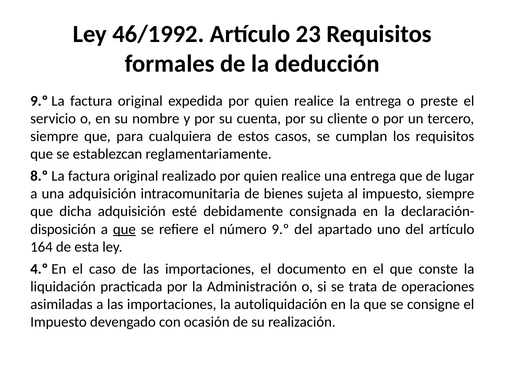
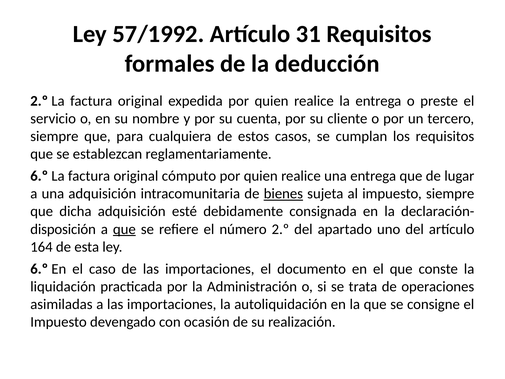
46/1992: 46/1992 -> 57/1992
23: 23 -> 31
9.º at (39, 101): 9.º -> 2.º
8.º at (39, 176): 8.º -> 6.º
realizado: realizado -> cómputo
bienes underline: none -> present
número 9.º: 9.º -> 2.º
4.º at (39, 269): 4.º -> 6.º
